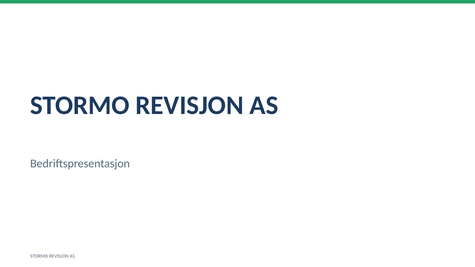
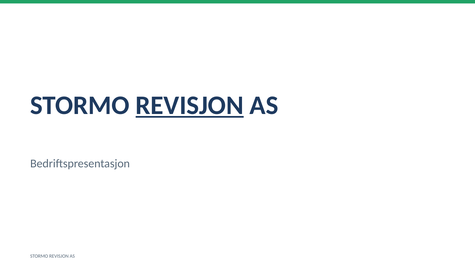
REVISJON at (190, 105) underline: none -> present
